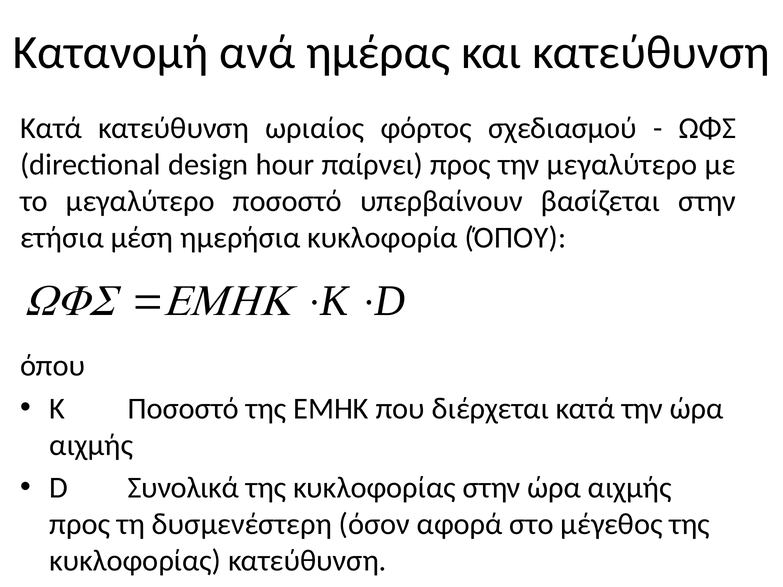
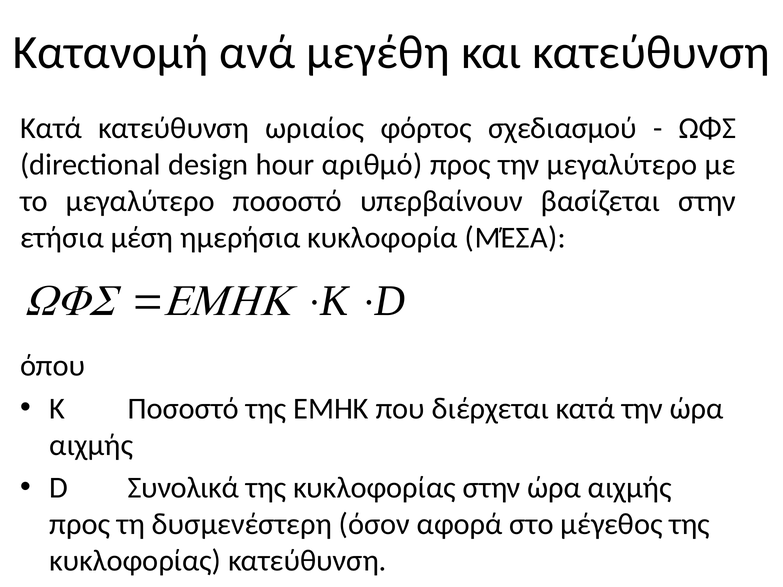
ημέρας: ημέρας -> μεγέθη
παίρνει: παίρνει -> αριθμό
κυκλοφορία ΌΠΟΥ: ΌΠΟΥ -> ΜΈΣΑ
